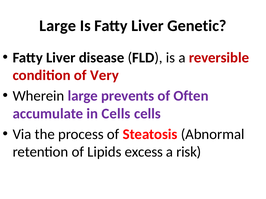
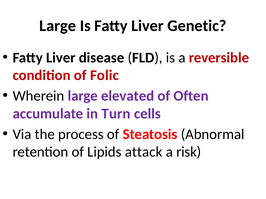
Very: Very -> Folic
prevents: prevents -> elevated
in Cells: Cells -> Turn
excess: excess -> attack
